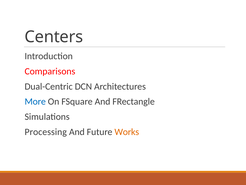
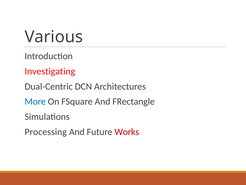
Centers: Centers -> Various
Comparisons: Comparisons -> Investigating
Works colour: orange -> red
